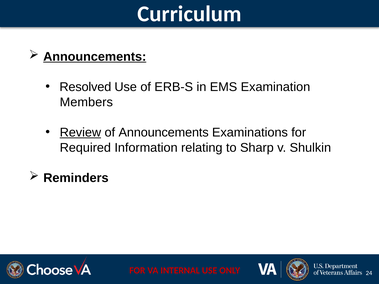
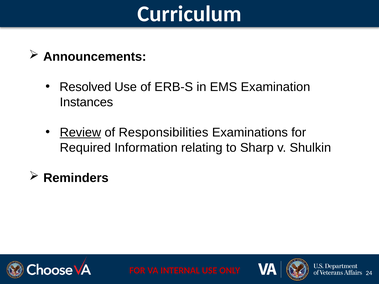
Announcements at (95, 57) underline: present -> none
Members: Members -> Instances
of Announcements: Announcements -> Responsibilities
